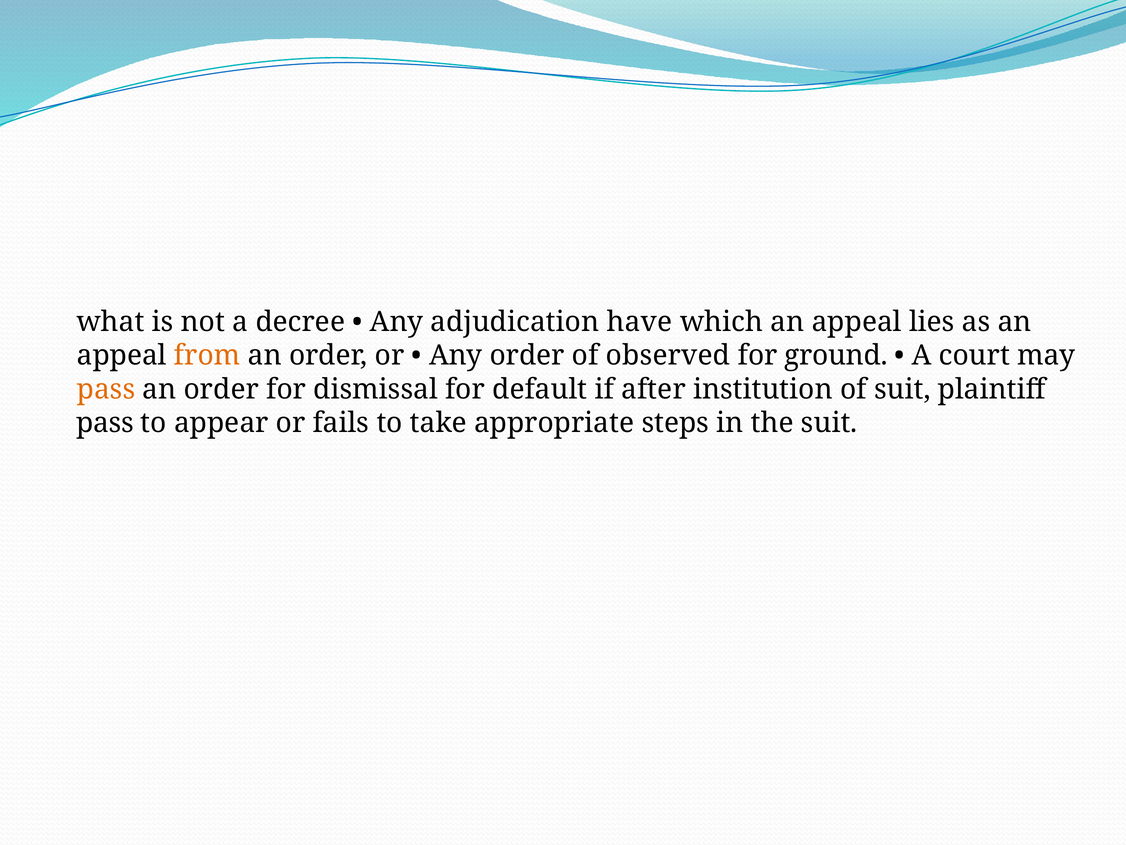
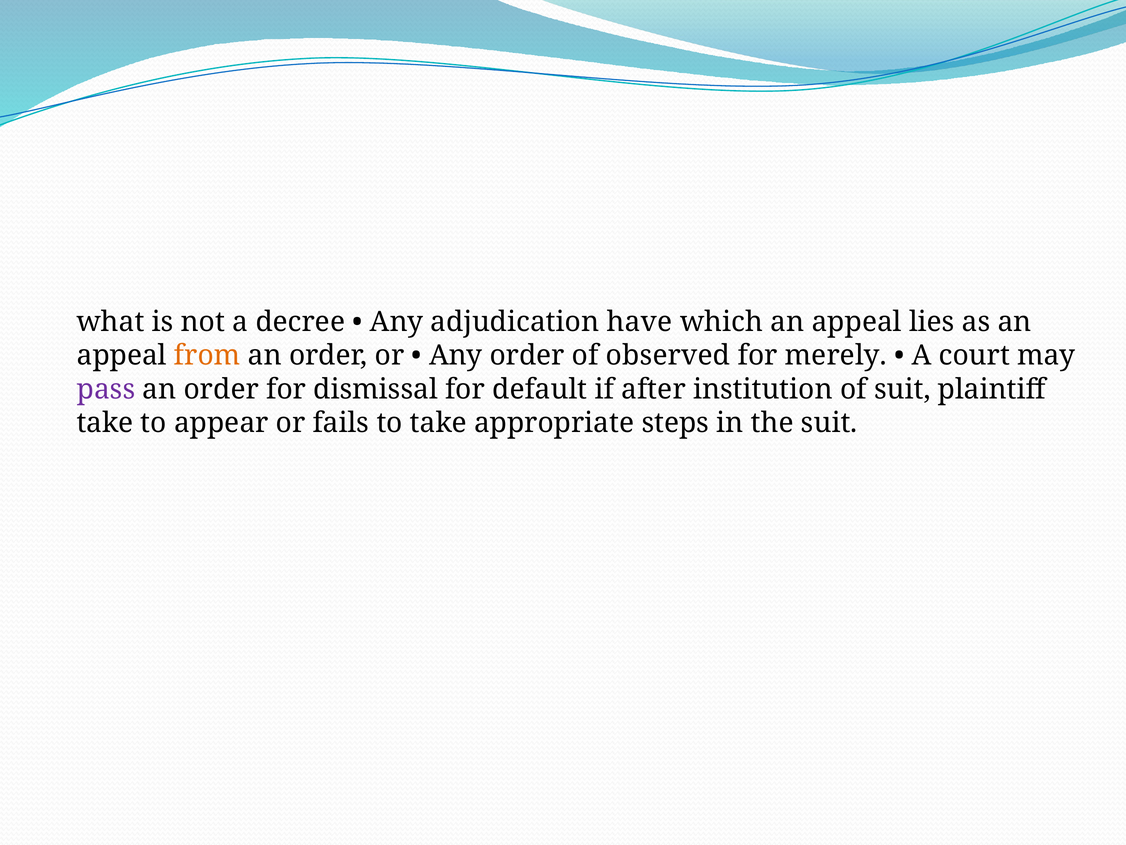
ground: ground -> merely
pass at (106, 389) colour: orange -> purple
pass at (105, 423): pass -> take
